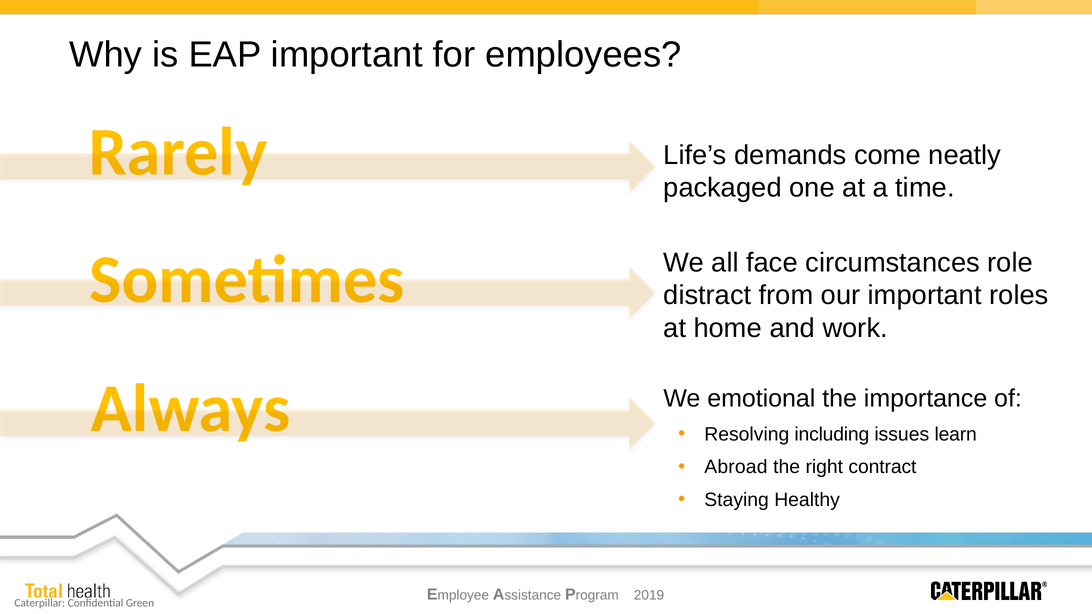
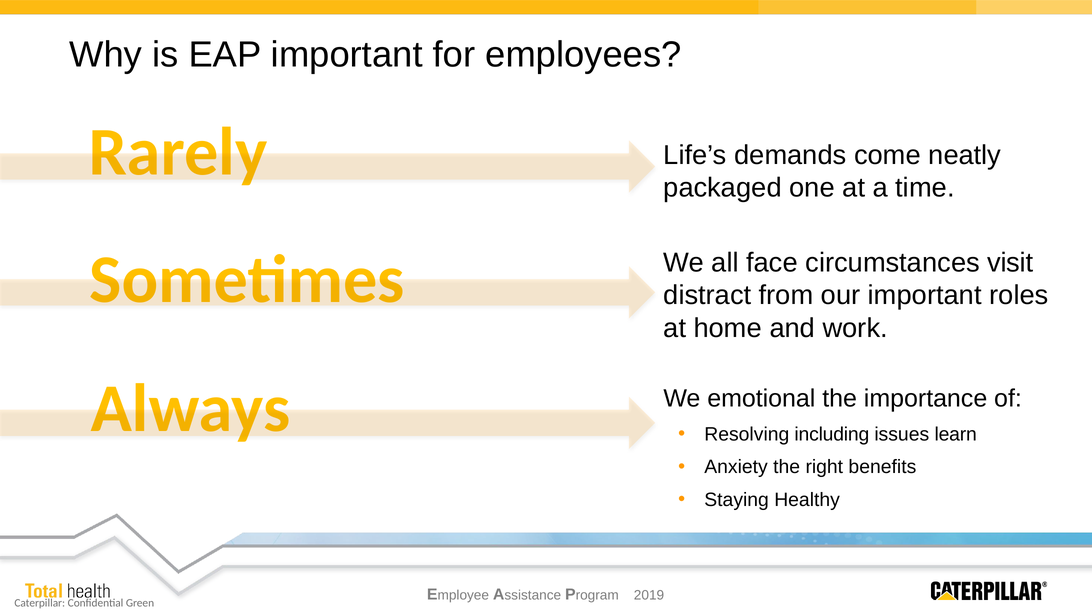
role: role -> visit
Abroad: Abroad -> Anxiety
contract: contract -> benefits
